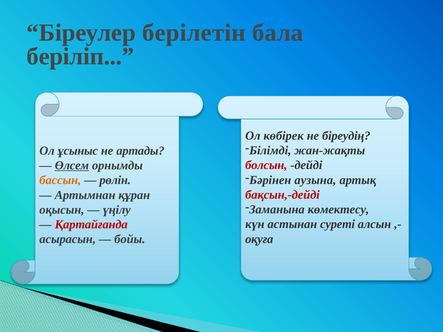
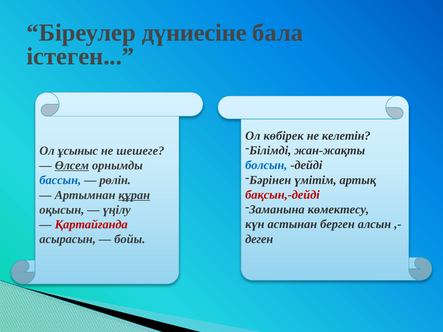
берілетін: берілетін -> дүниесіне
беріліп: беріліп -> істеген
біреудің: біреудің -> келетін
артады: артады -> шешеге
болсын colour: red -> blue
аузына: аузына -> үмітім
бассын colour: orange -> blue
құран underline: none -> present
суреті: суреті -> берген
оқуға: оқуға -> деген
